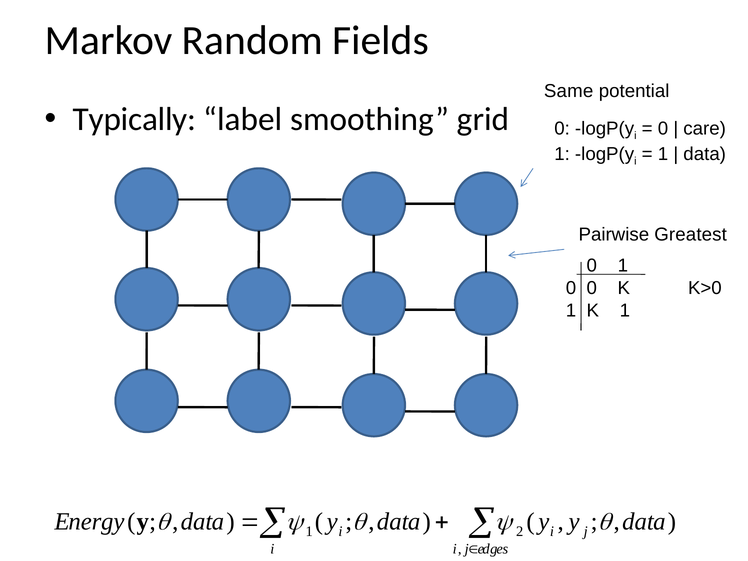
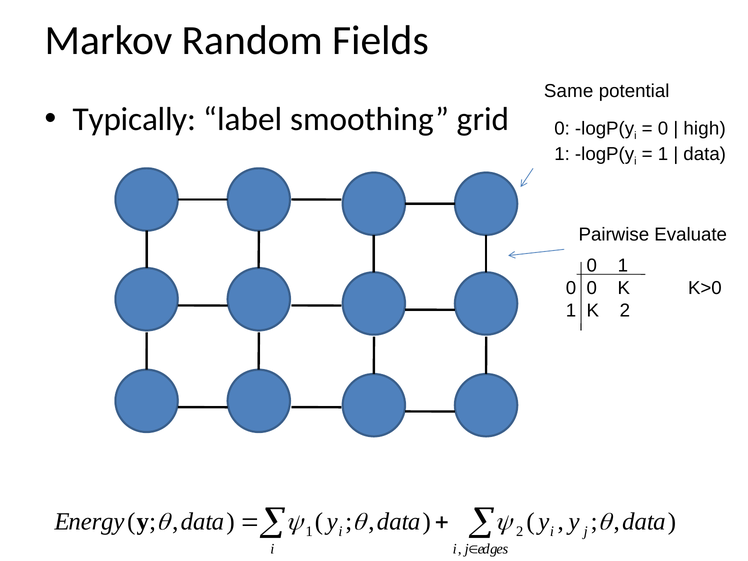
care: care -> high
Greatest: Greatest -> Evaluate
1 K 1: 1 -> 2
